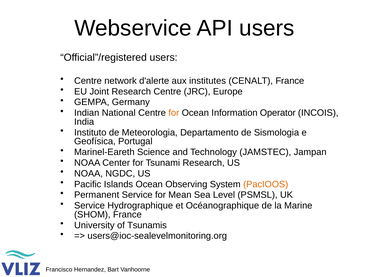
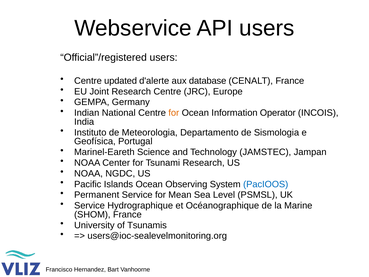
network: network -> updated
institutes: institutes -> database
PacIOOS colour: orange -> blue
